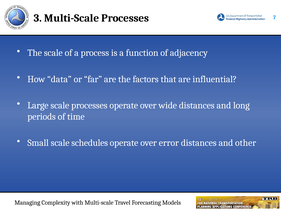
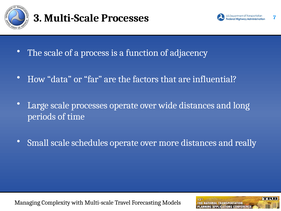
error: error -> more
other: other -> really
